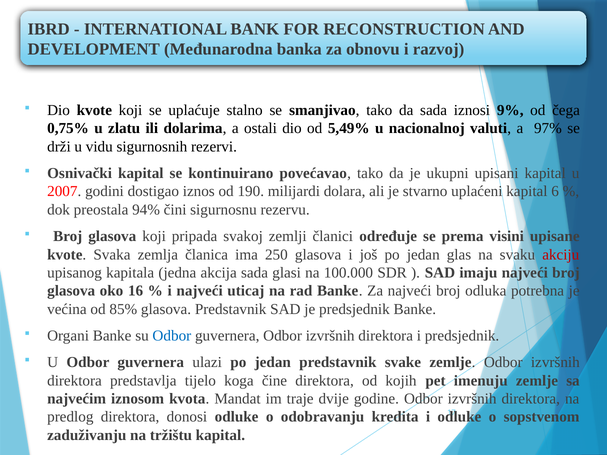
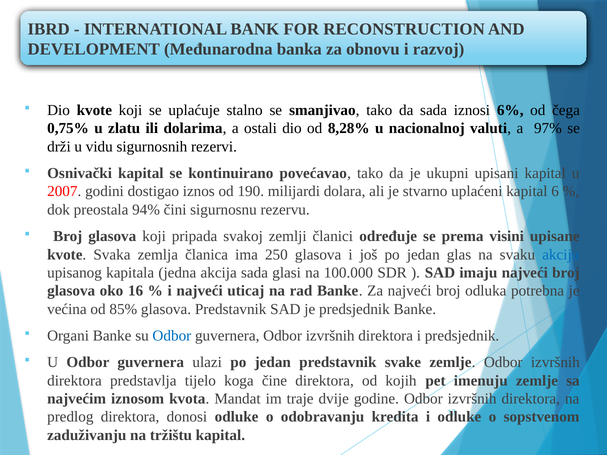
9%: 9% -> 6%
5,49%: 5,49% -> 8,28%
akciju colour: red -> blue
